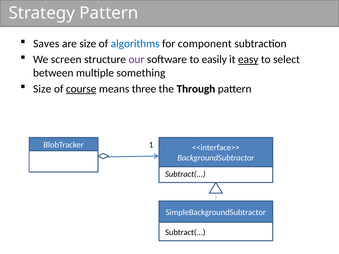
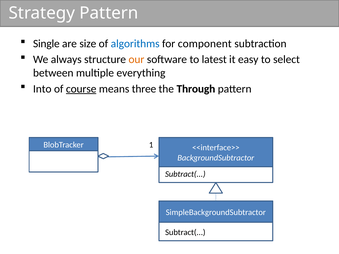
Saves: Saves -> Single
screen: screen -> always
our colour: purple -> orange
easily: easily -> latest
easy underline: present -> none
something: something -> everything
Size at (42, 89): Size -> Into
